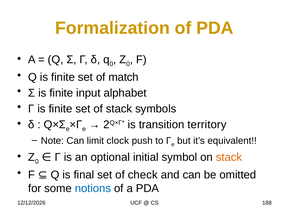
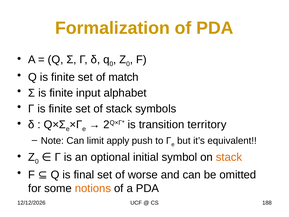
clock: clock -> apply
check: check -> worse
notions colour: blue -> orange
